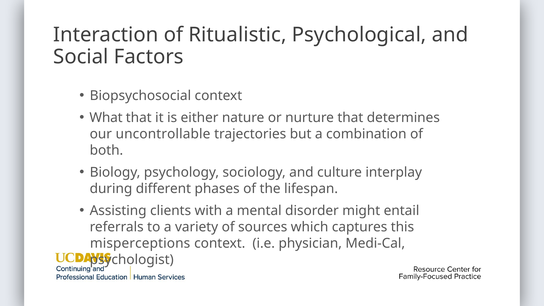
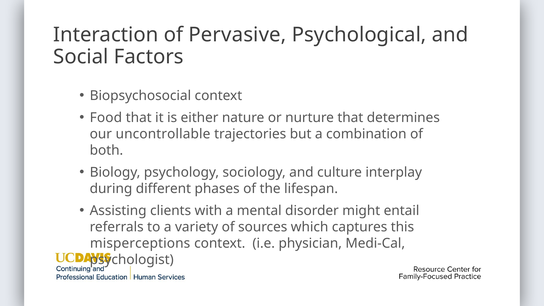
Ritualistic: Ritualistic -> Pervasive
What: What -> Food
